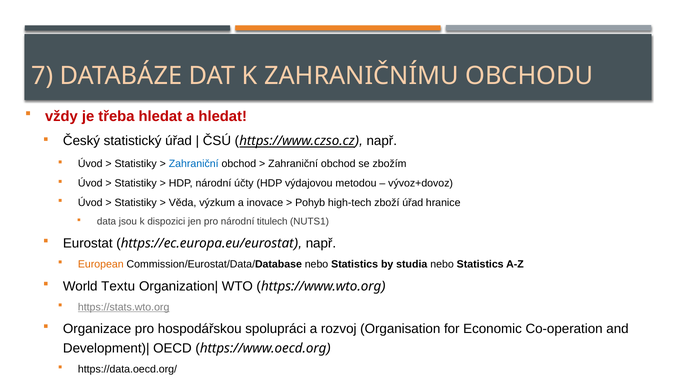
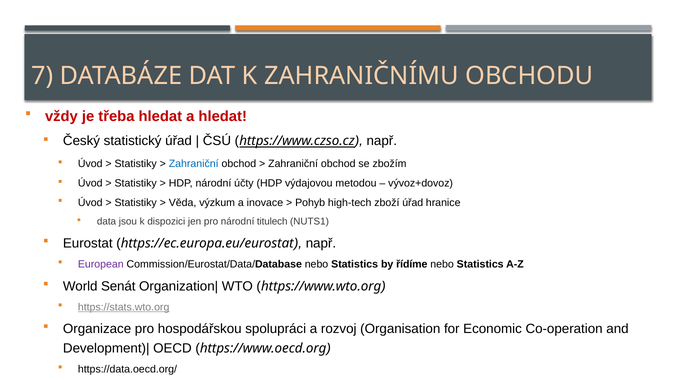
European colour: orange -> purple
studia: studia -> řídíme
Textu: Textu -> Senát
